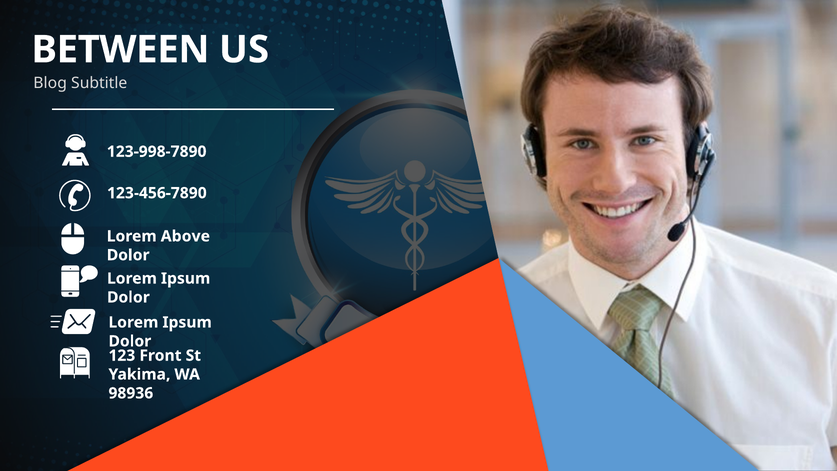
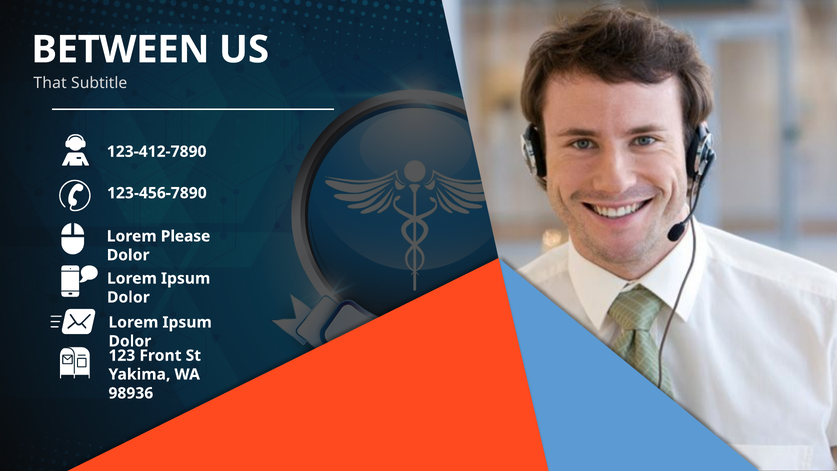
Blog: Blog -> That
123-998-7890: 123-998-7890 -> 123-412-7890
Above: Above -> Please
